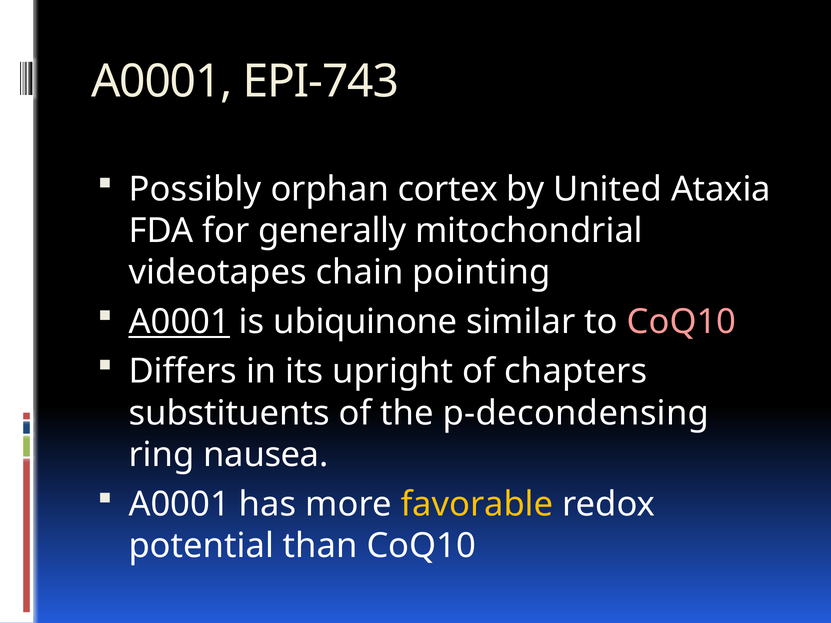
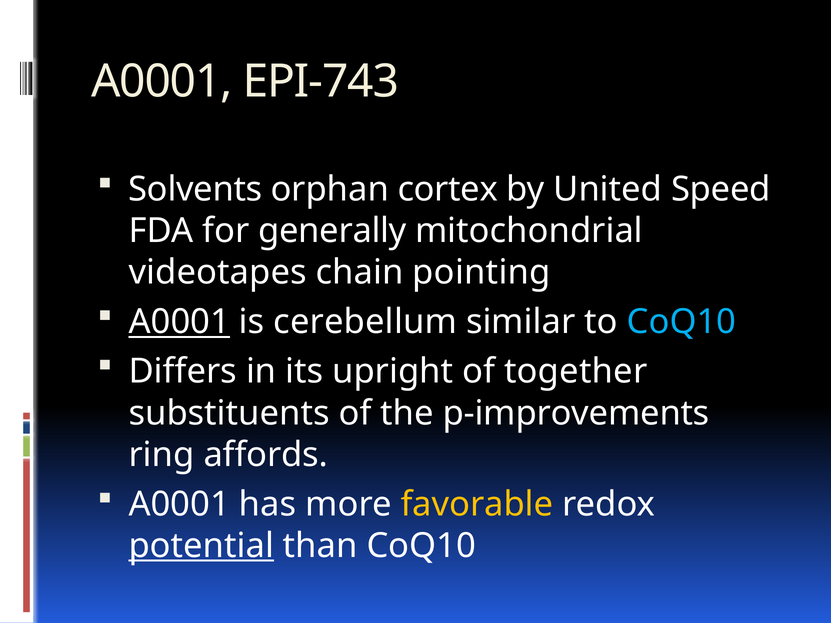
Possibly: Possibly -> Solvents
Ataxia: Ataxia -> Speed
ubiquinone: ubiquinone -> cerebellum
CoQ10 at (682, 322) colour: pink -> light blue
chapters: chapters -> together
p-decondensing: p-decondensing -> p-improvements
nausea: nausea -> affords
potential underline: none -> present
